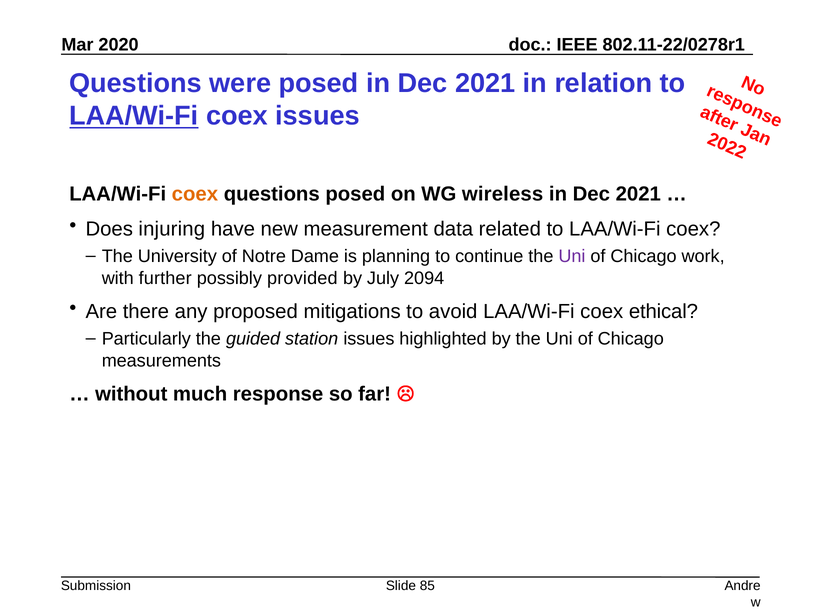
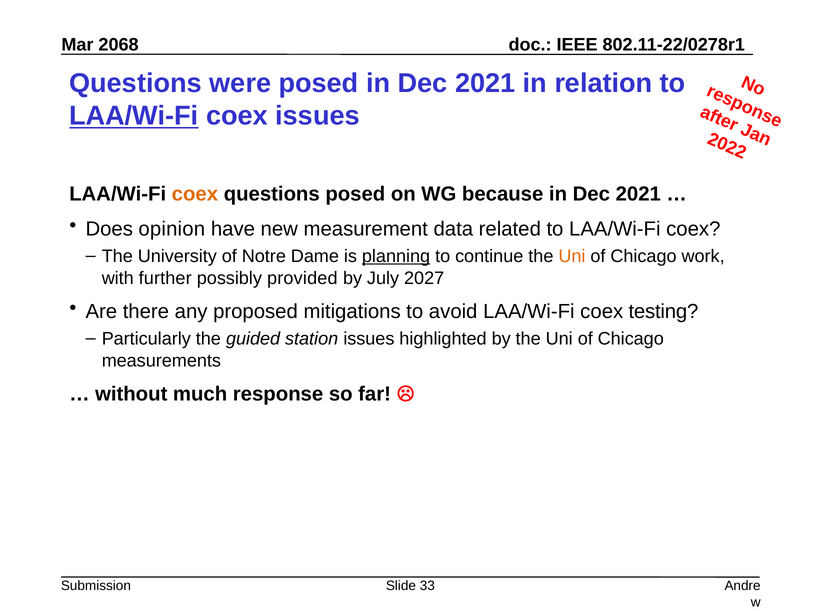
2020: 2020 -> 2068
wireless: wireless -> because
injuring: injuring -> opinion
planning underline: none -> present
Uni at (572, 256) colour: purple -> orange
2094: 2094 -> 2027
ethical: ethical -> testing
85: 85 -> 33
